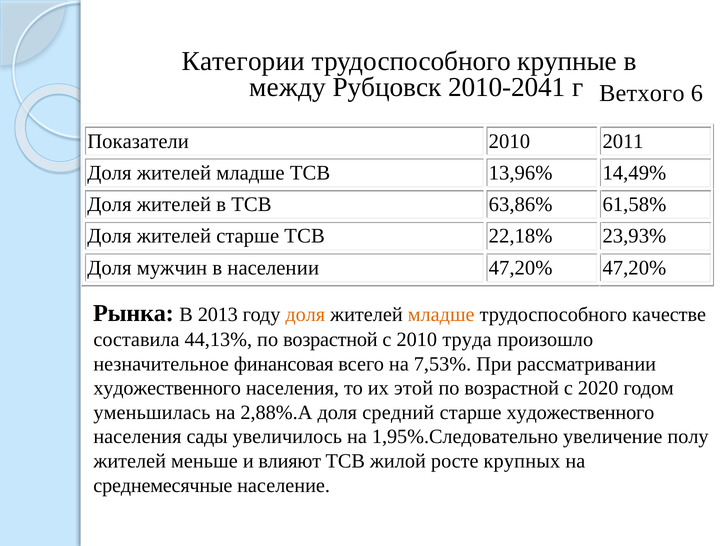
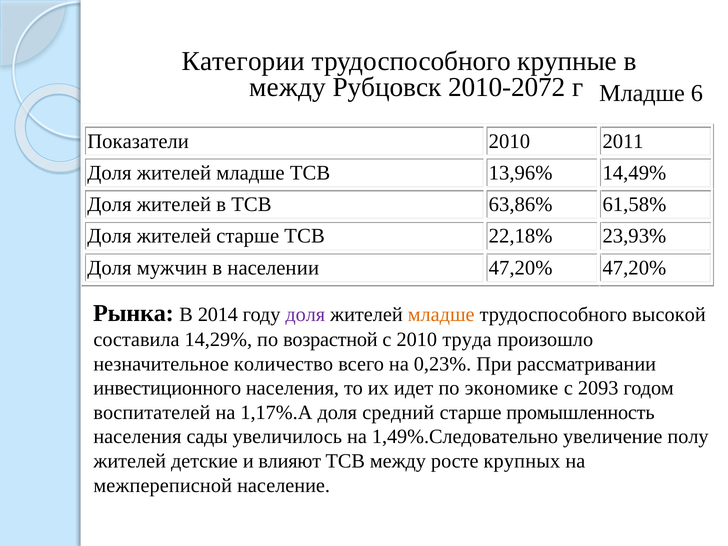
2010-2041: 2010-2041 -> 2010-2072
Ветхого at (642, 93): Ветхого -> Младше
2013: 2013 -> 2014
доля at (305, 315) colour: orange -> purple
качестве: качестве -> высокой
44,13%: 44,13% -> 14,29%
финансовая: финансовая -> количество
7,53%: 7,53% -> 0,23%
художественного at (167, 388): художественного -> инвестиционного
этой: этой -> идет
возрастной at (512, 388): возрастной -> экономике
2020: 2020 -> 2093
уменьшилась: уменьшилась -> воспитателей
2,88%.А: 2,88%.А -> 1,17%.А
старше художественного: художественного -> промышленность
1,95%.Следовательно: 1,95%.Следовательно -> 1,49%.Следовательно
меньше: меньше -> детские
ТСВ жилой: жилой -> между
среднемесячные: среднемесячные -> межпереписной
